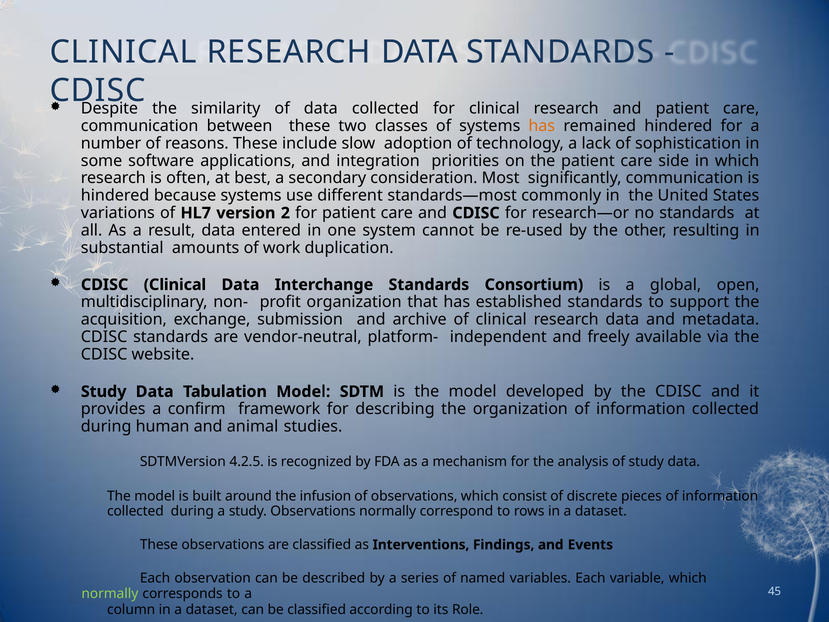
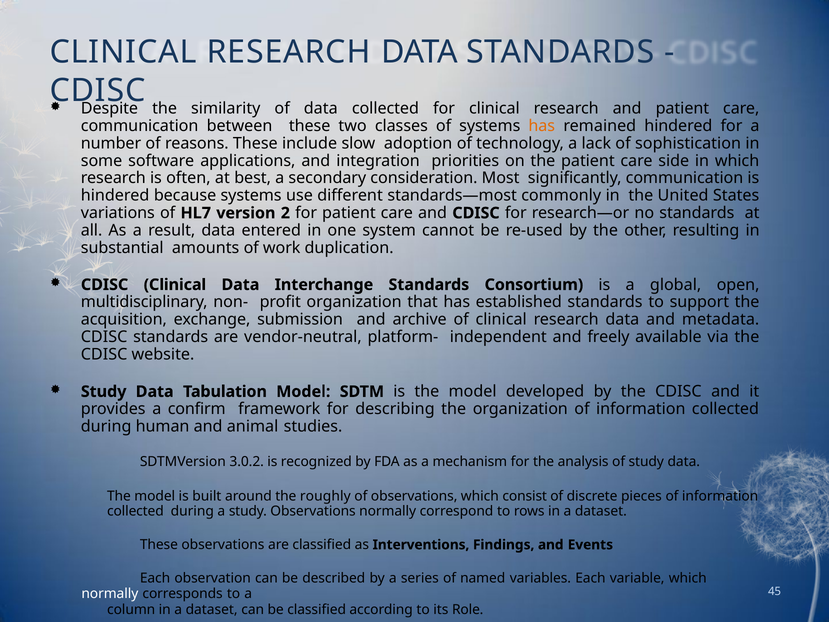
4.2.5: 4.2.5 -> 3.0.2
infusion: infusion -> roughly
normally at (110, 594) colour: light green -> white
